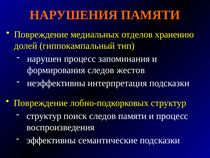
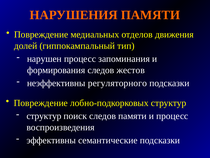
хранению: хранению -> движения
интерпретация: интерпретация -> регуляторного
